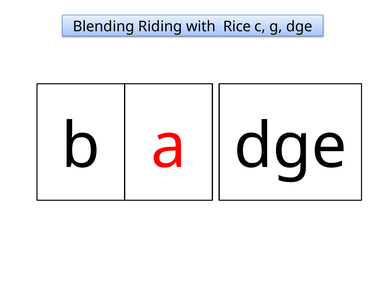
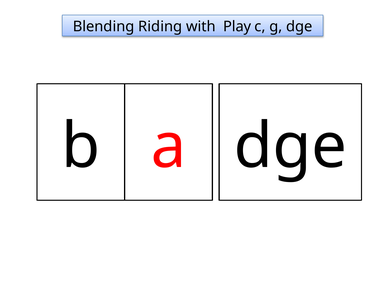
Rice: Rice -> Play
